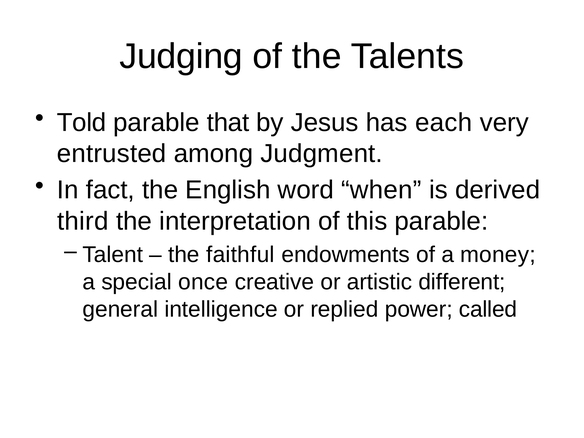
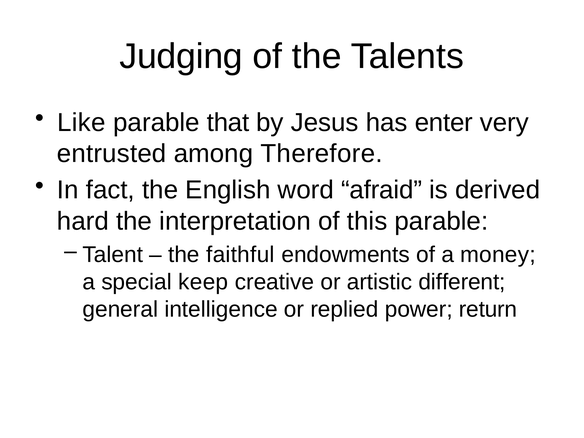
Told: Told -> Like
each: each -> enter
Judgment: Judgment -> Therefore
when: when -> afraid
third: third -> hard
once: once -> keep
called: called -> return
